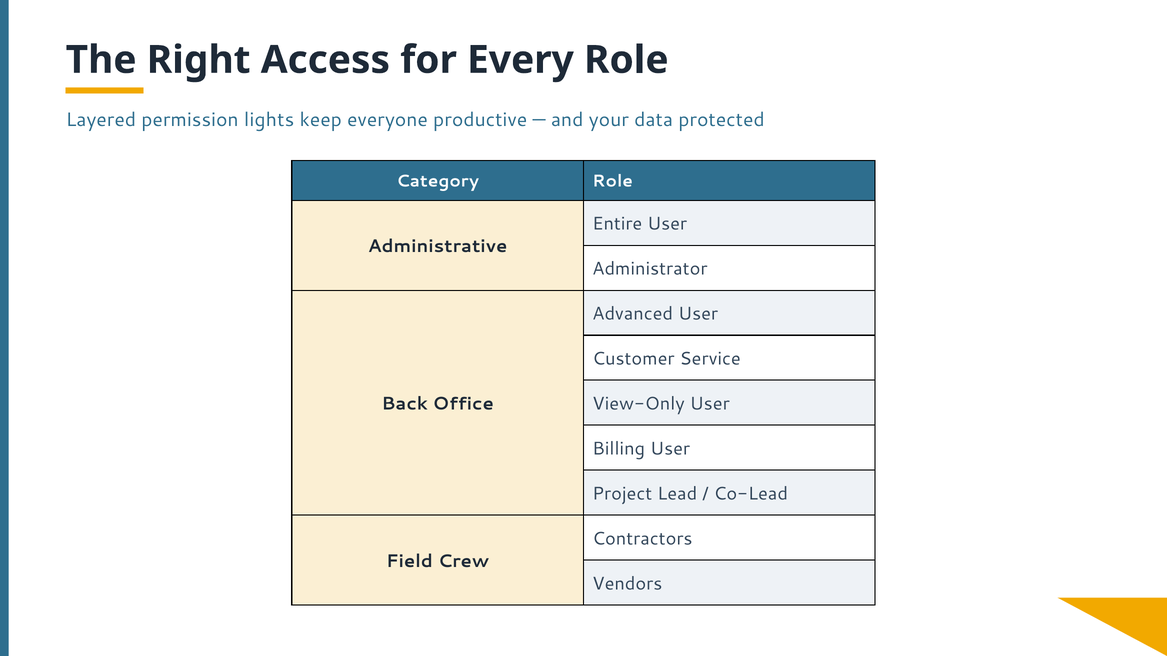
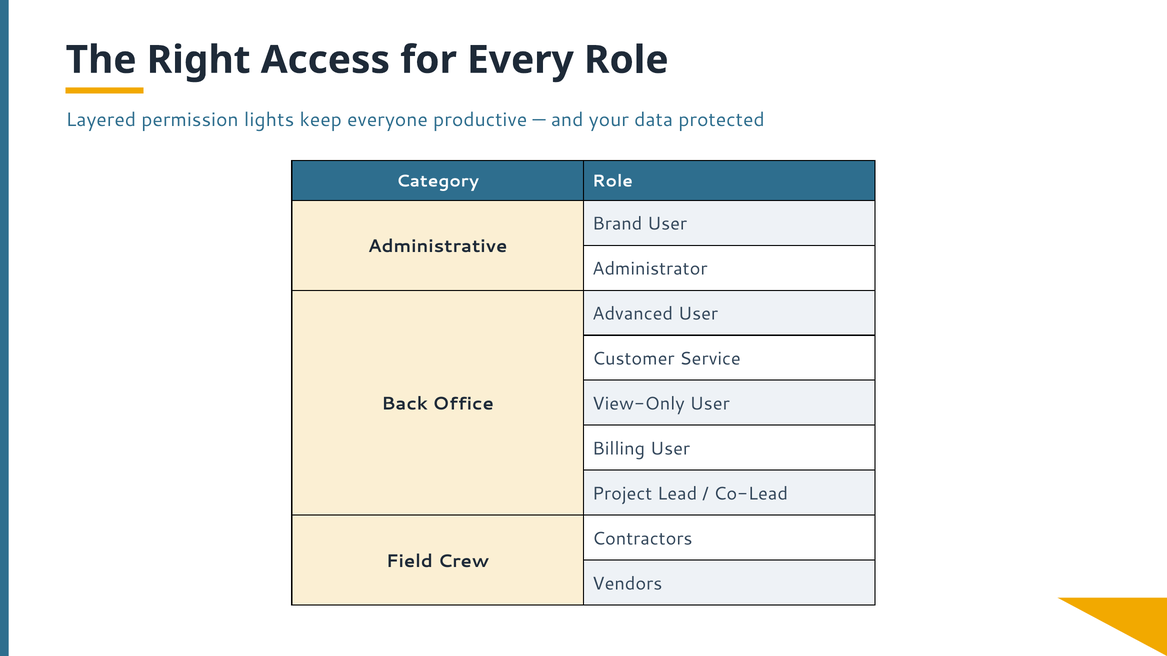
Entire: Entire -> Brand
